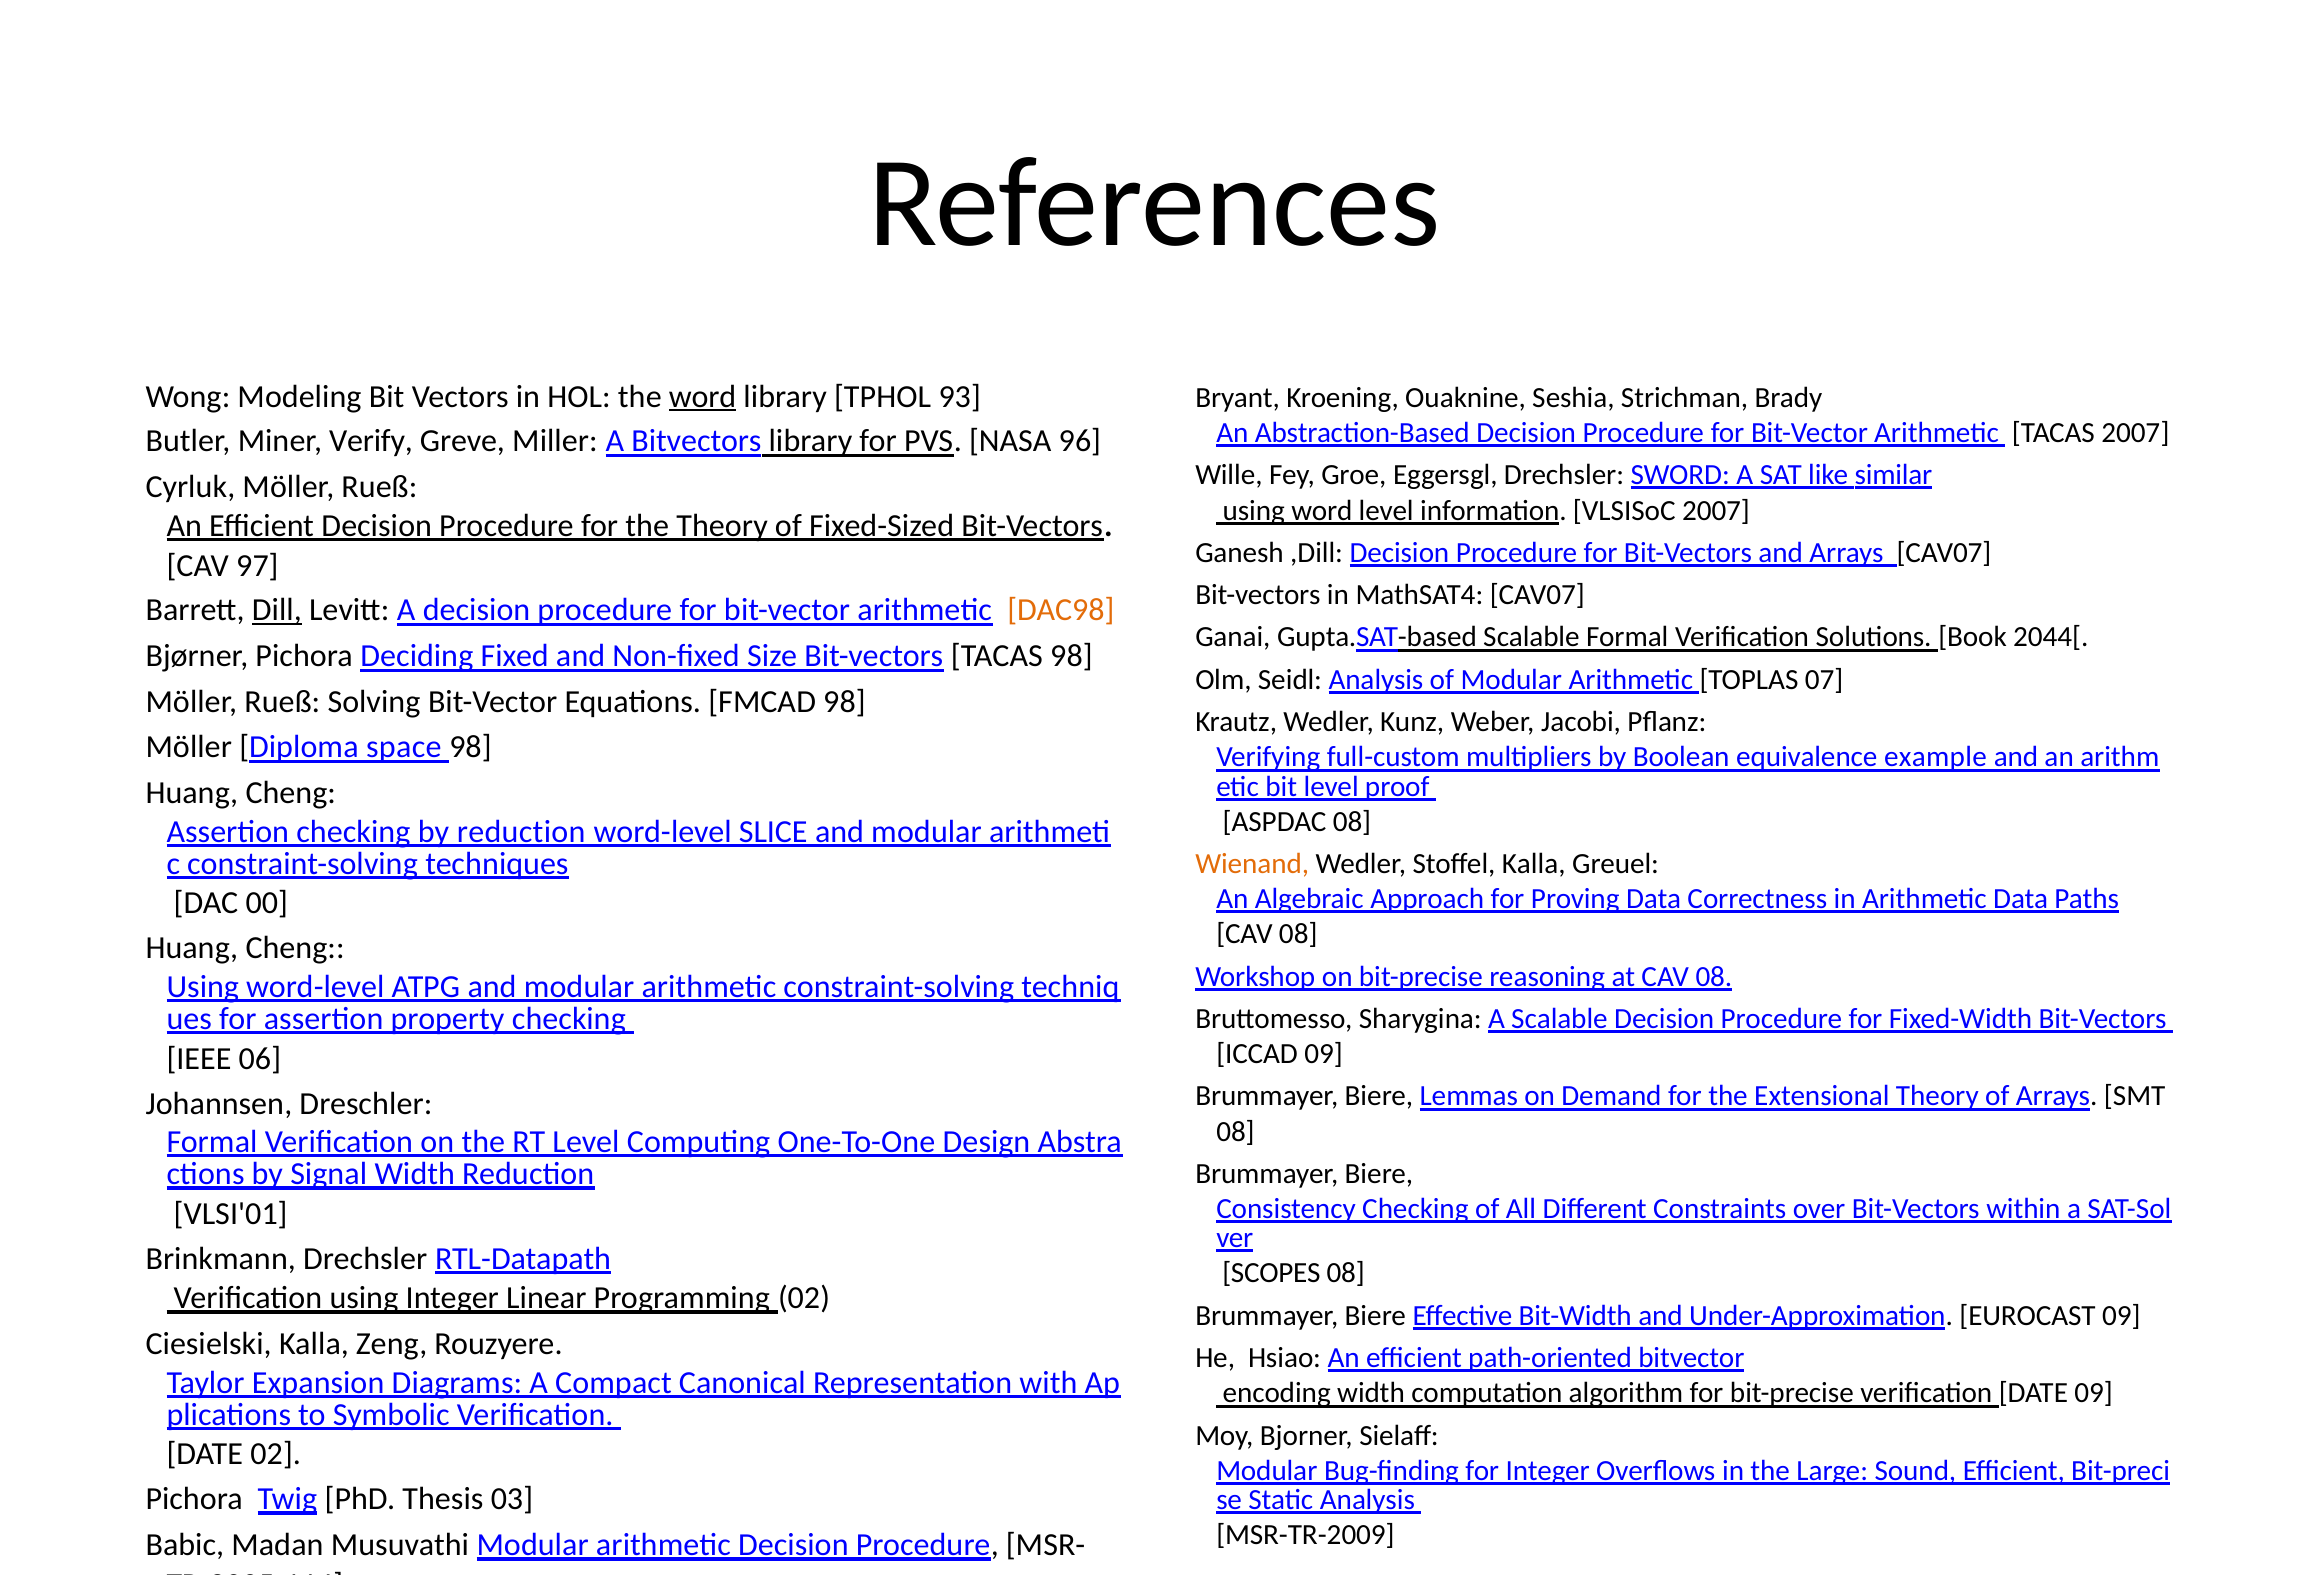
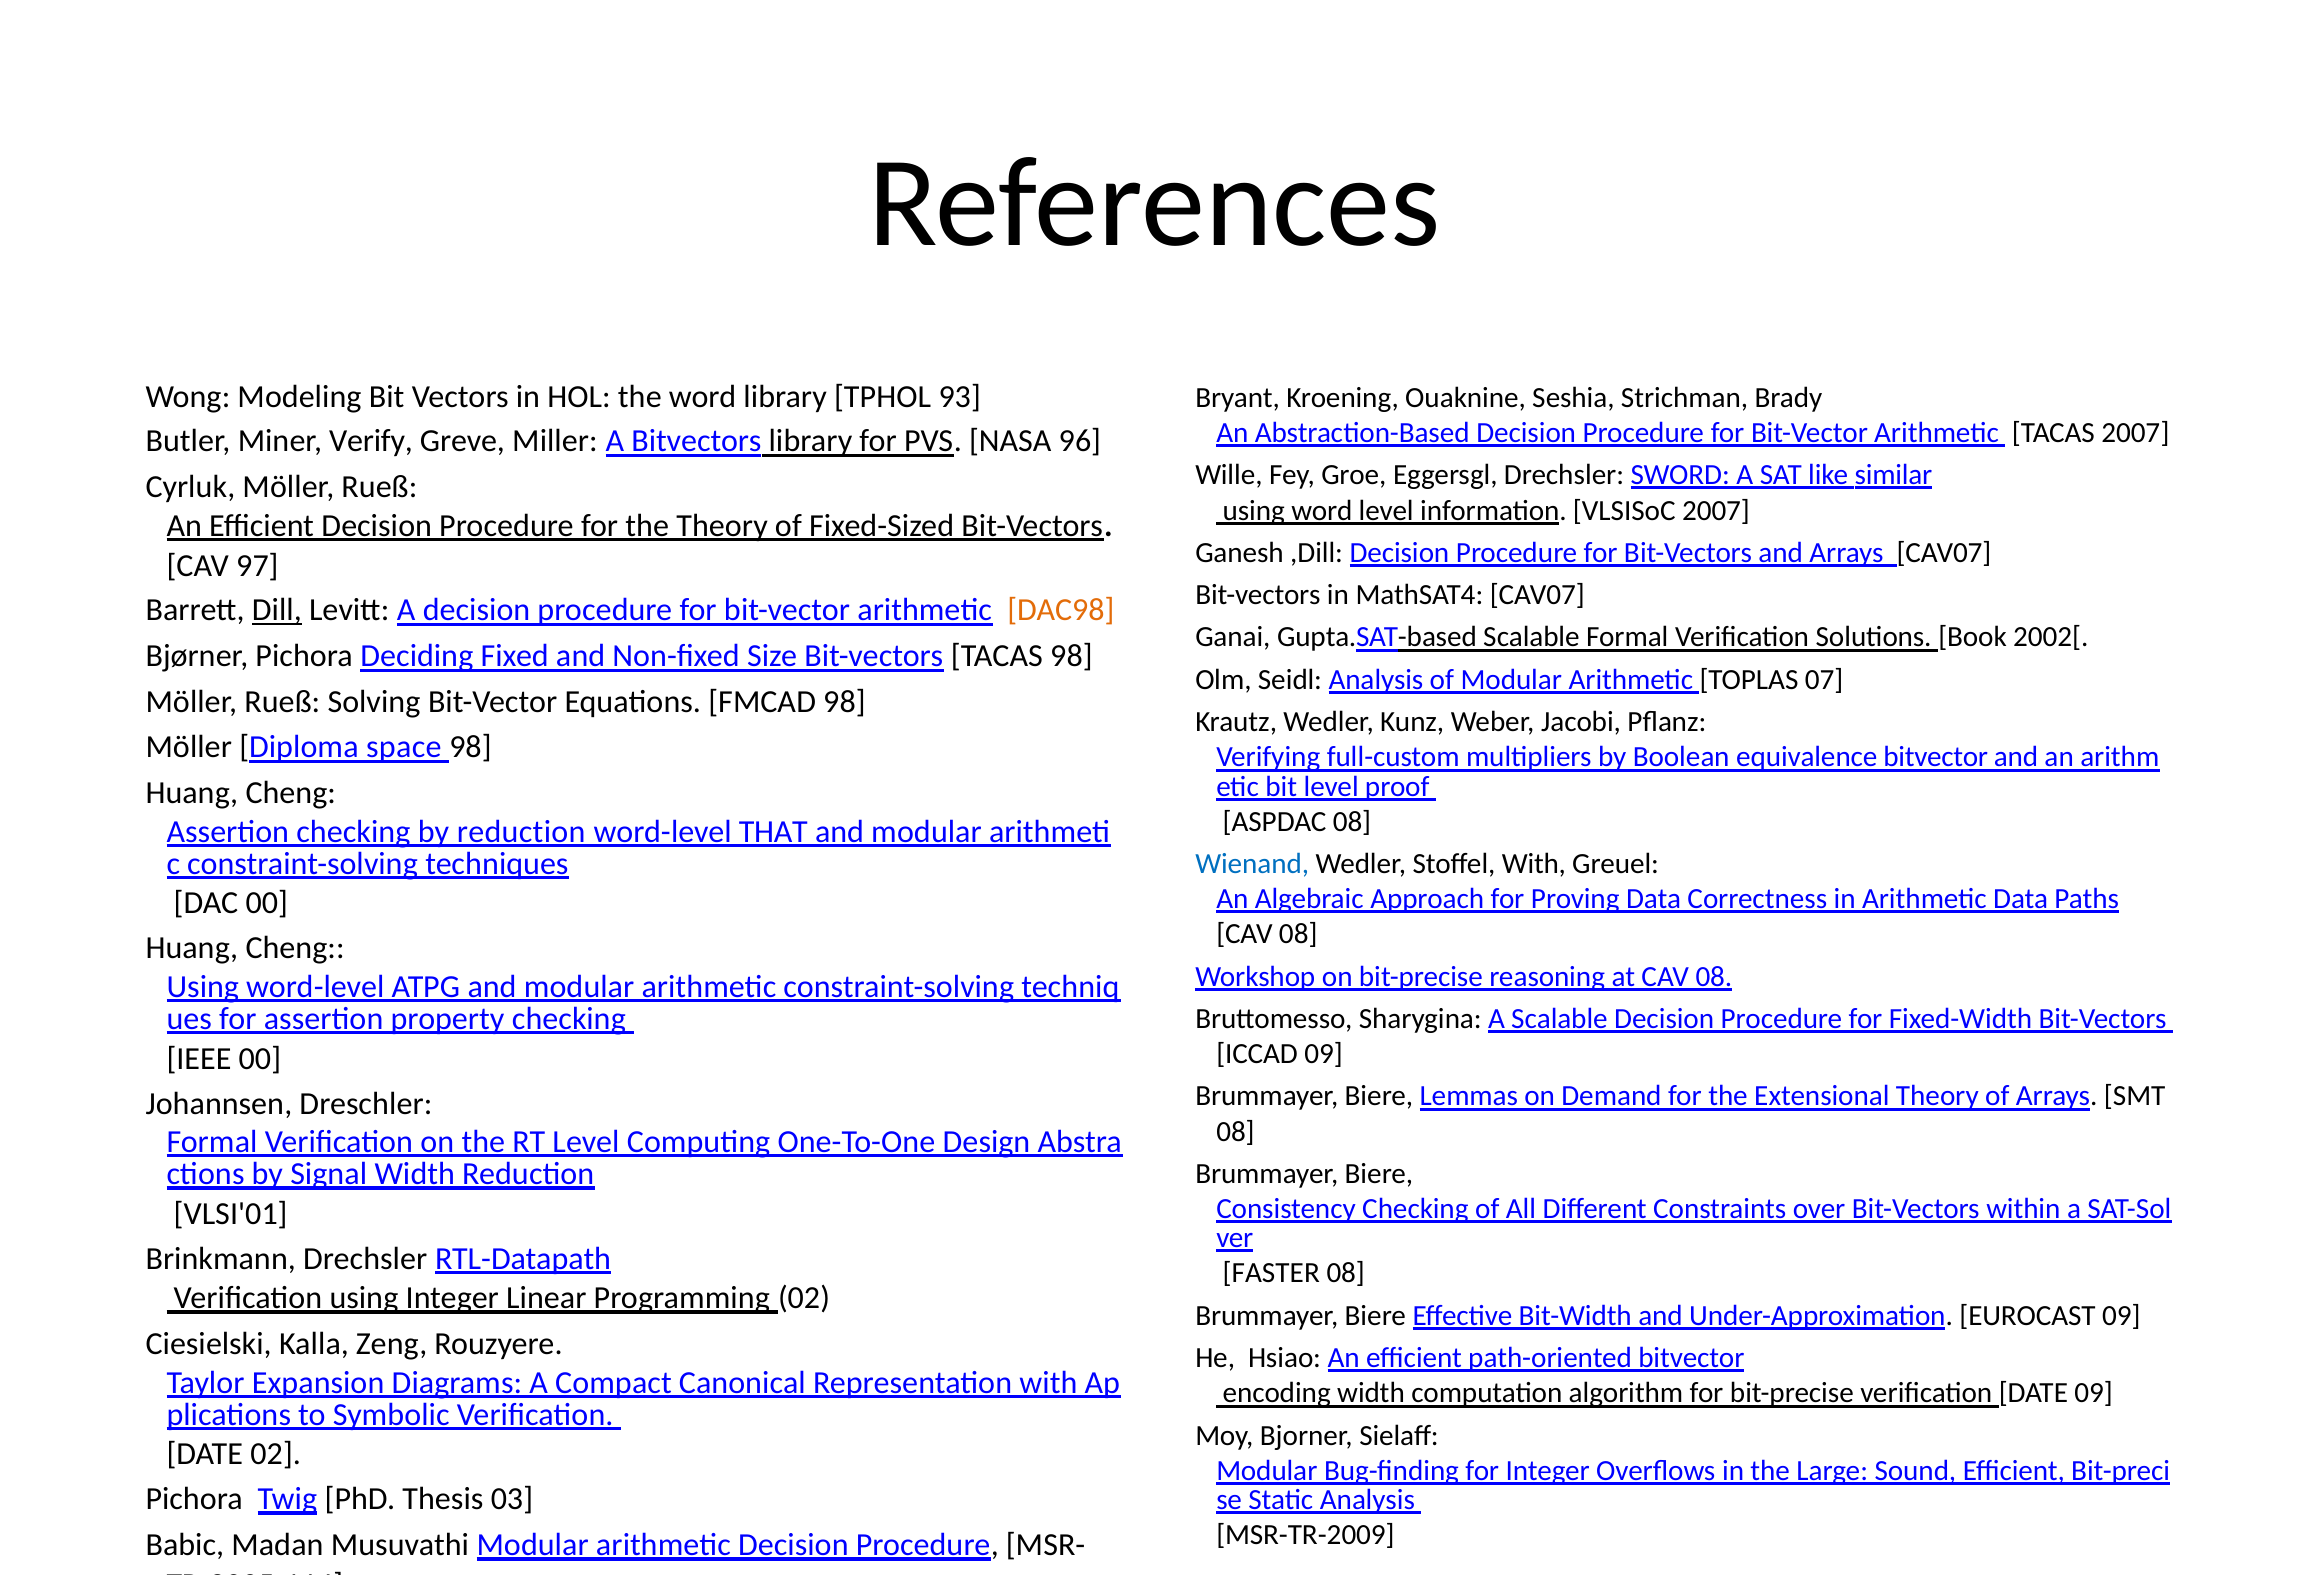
word at (703, 396) underline: present -> none
2044[: 2044[ -> 2002[
equivalence example: example -> bitvector
SLICE: SLICE -> THAT
Wienand colour: orange -> blue
Stoffel Kalla: Kalla -> With
IEEE 06: 06 -> 00
SCOPES: SCOPES -> FASTER
